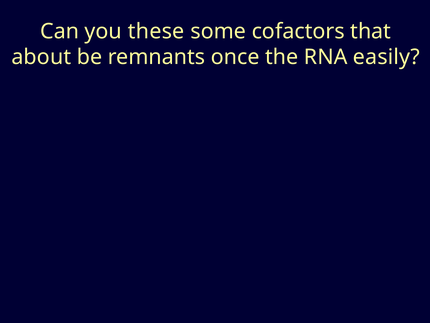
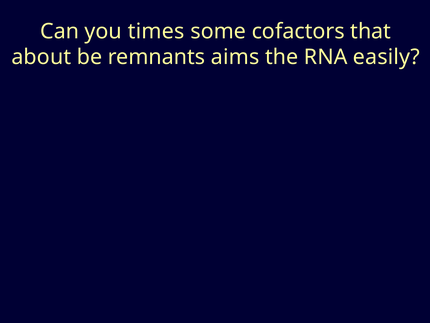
these: these -> times
once: once -> aims
